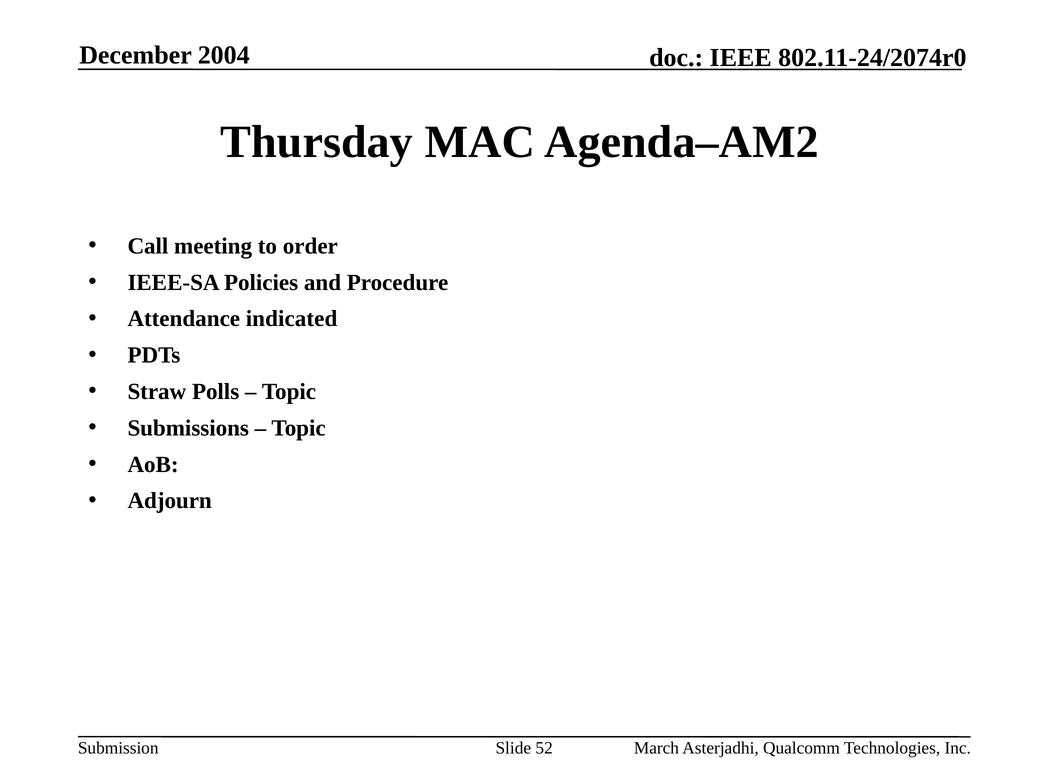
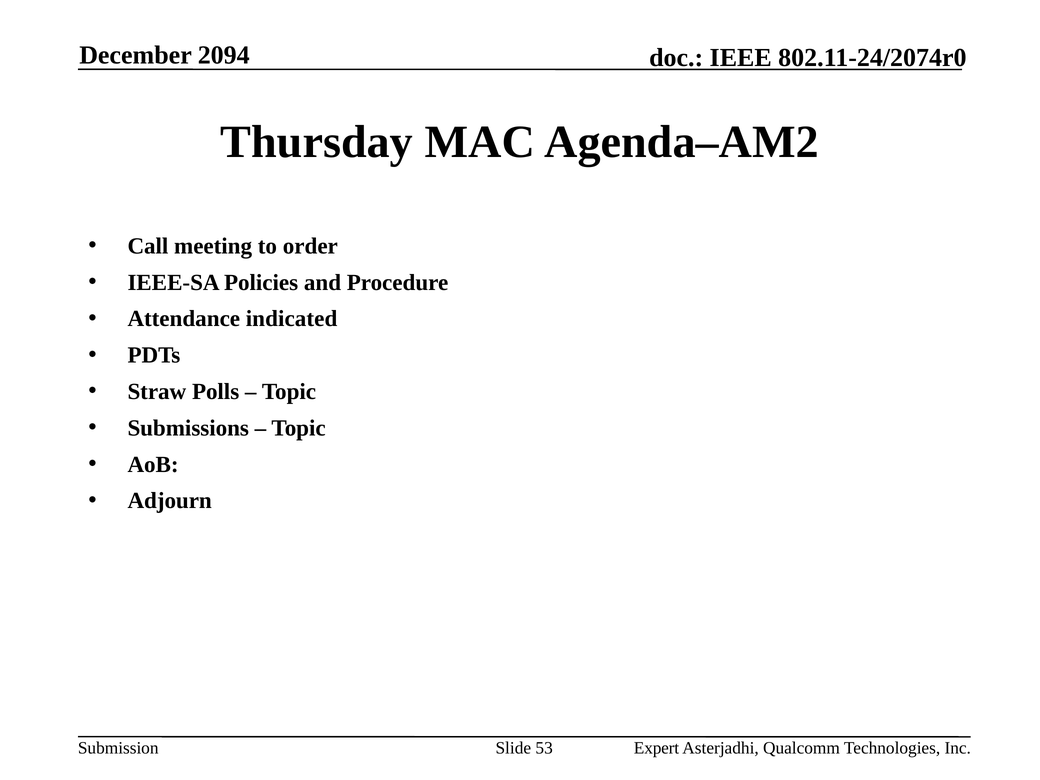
2004: 2004 -> 2094
52: 52 -> 53
March: March -> Expert
